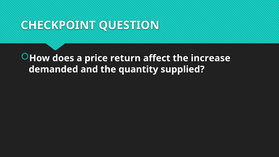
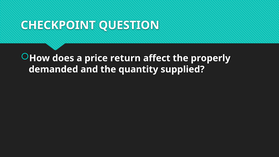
increase: increase -> properly
